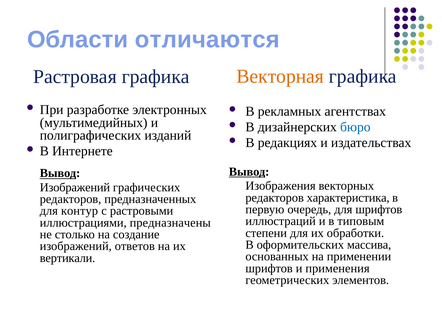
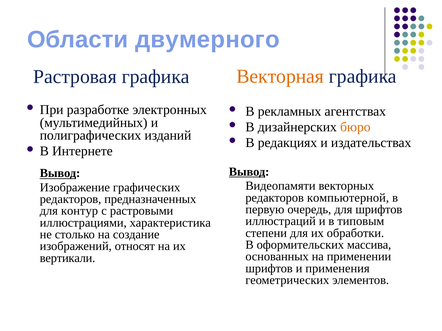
отличаются: отличаются -> двумерного
бюро colour: blue -> orange
Изображения: Изображения -> Видеопамяти
Изображений at (75, 188): Изображений -> Изображение
характеристика: характеристика -> компьютерной
предназначены: предназначены -> характеристика
ответов: ответов -> относят
